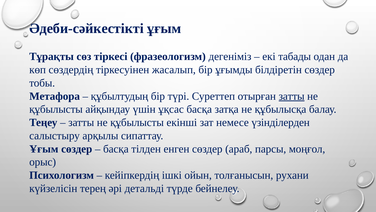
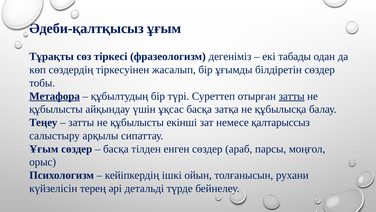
Әдеби-сәйкестікті: Әдеби-сәйкестікті -> Әдеби-қалтқысыз
Метафора underline: none -> present
үзінділерден: үзінділерден -> қалтарыссыз
